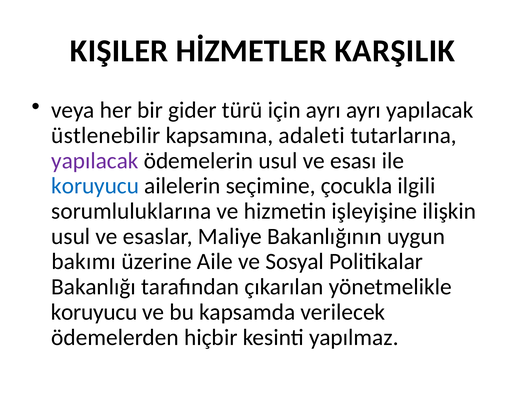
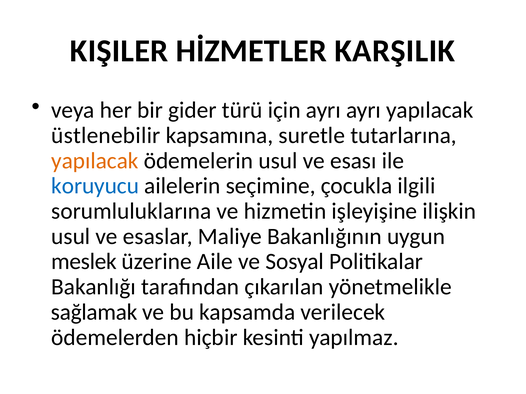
adaleti: adaleti -> suretle
yapılacak at (95, 161) colour: purple -> orange
bakımı: bakımı -> meslek
koruyucu at (94, 312): koruyucu -> sağlamak
